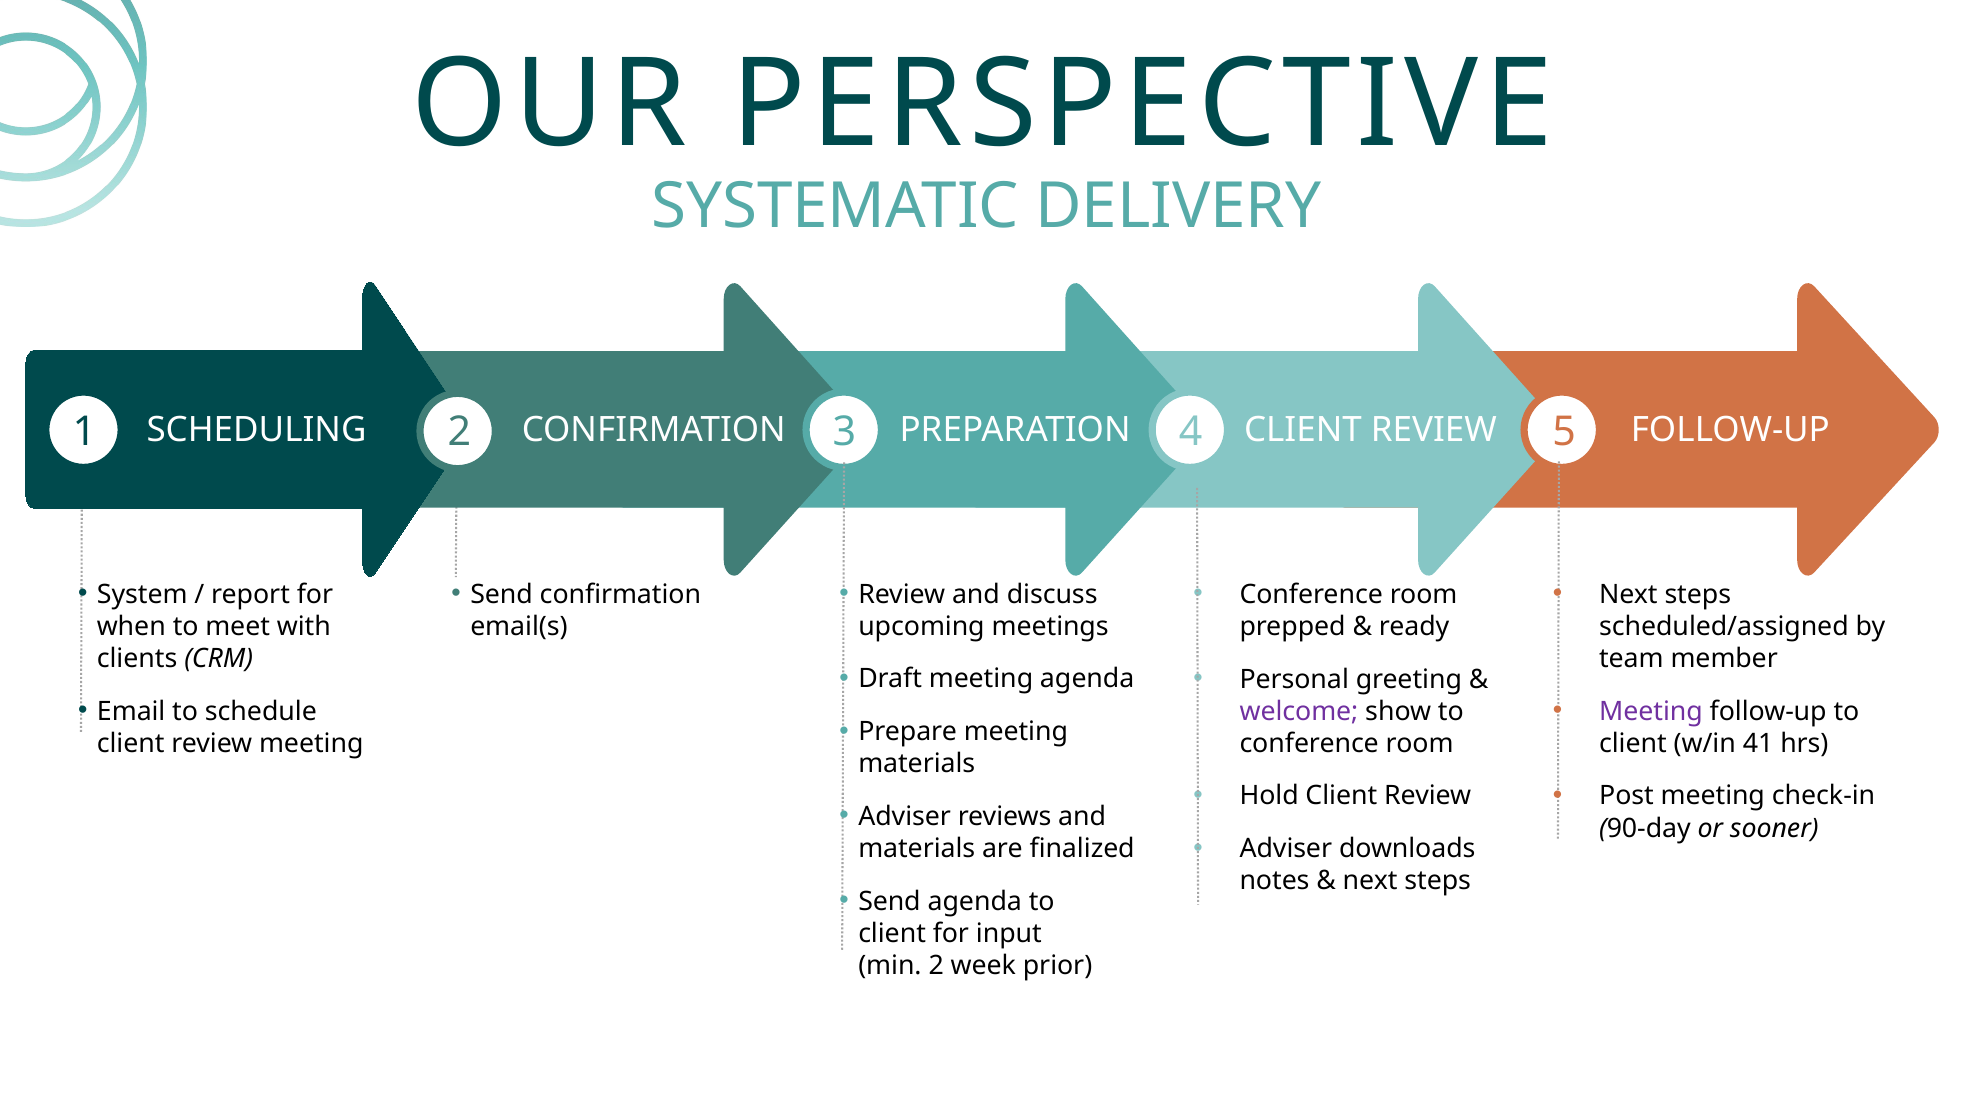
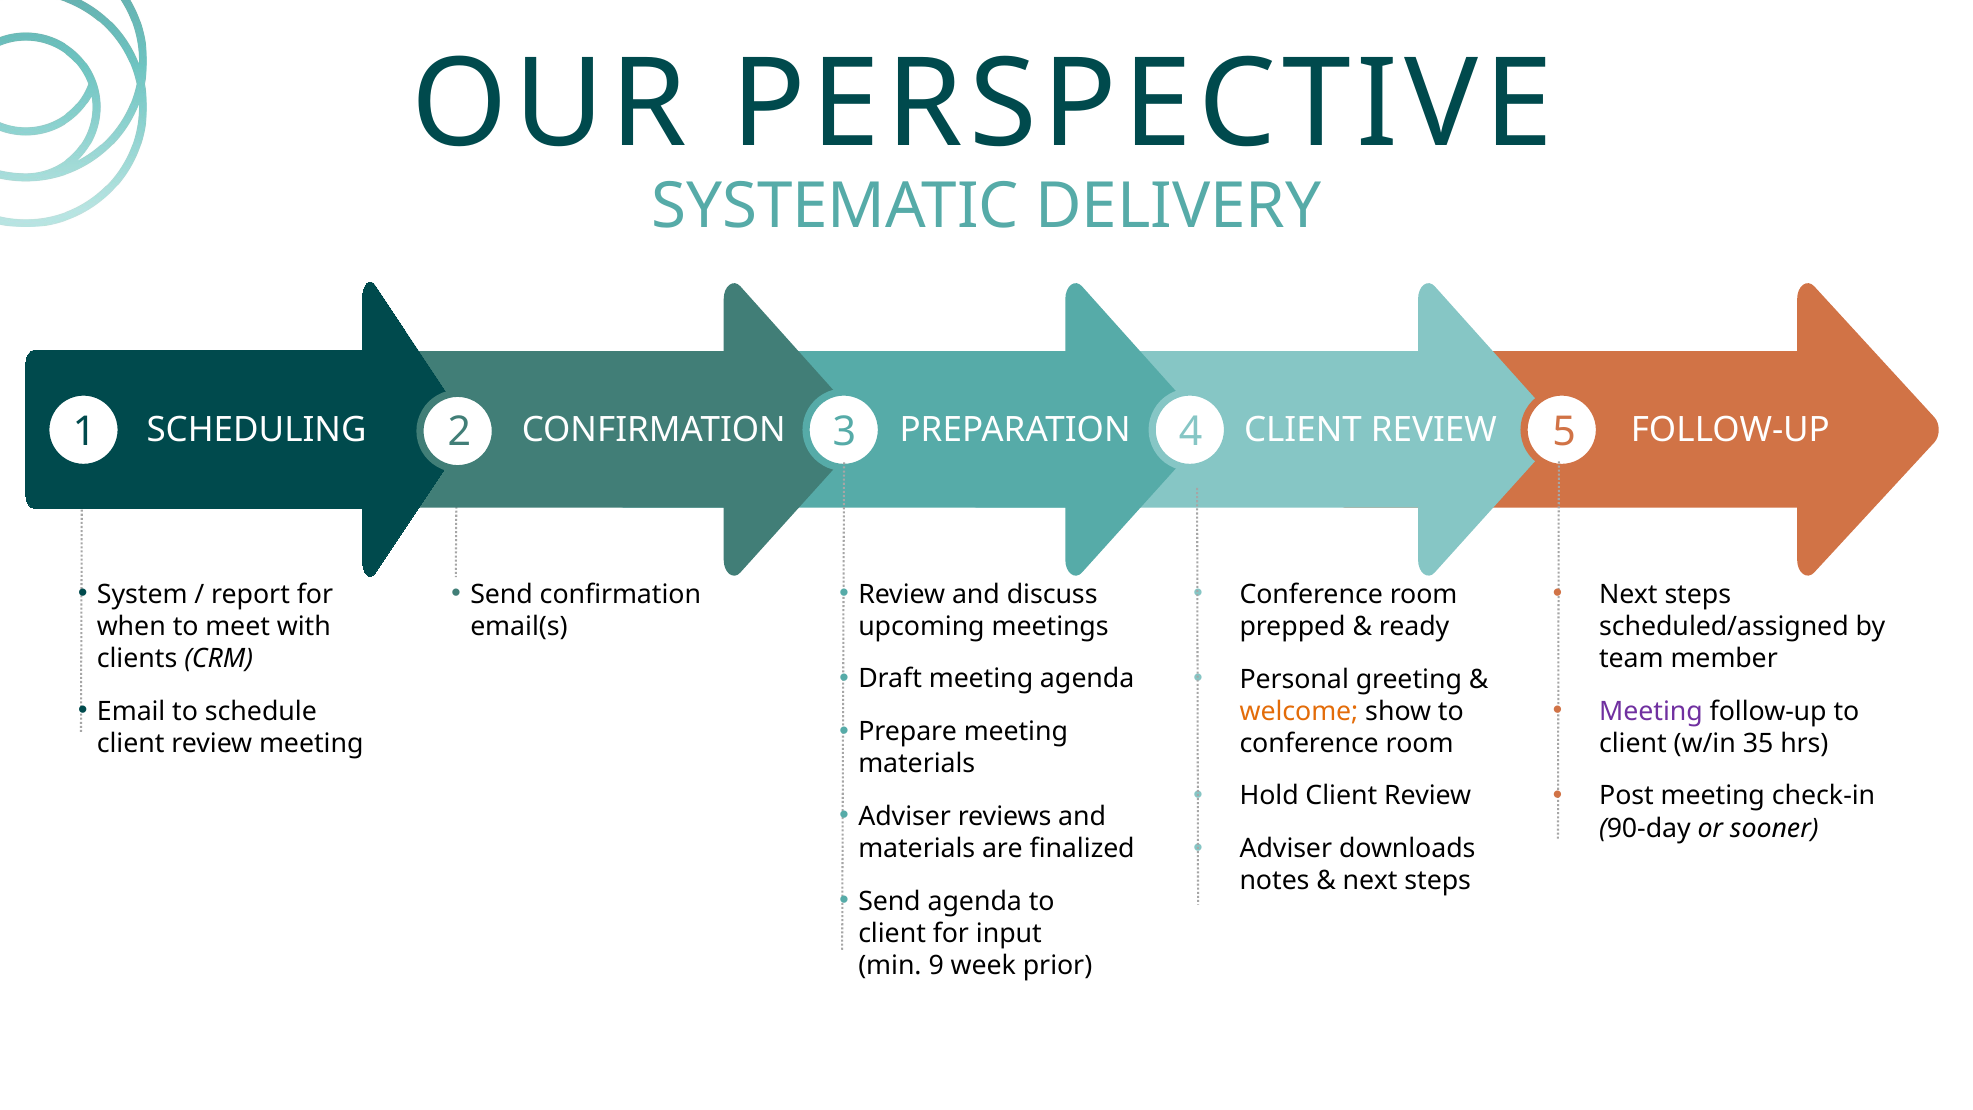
welcome colour: purple -> orange
41: 41 -> 35
min 2: 2 -> 9
